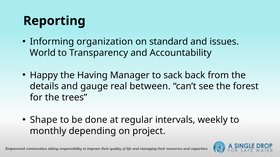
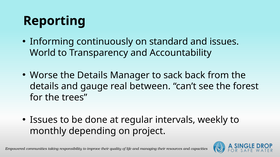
organization: organization -> continuously
Happy: Happy -> Worse
Having at (92, 75): Having -> Details
Shape at (44, 120): Shape -> Issues
